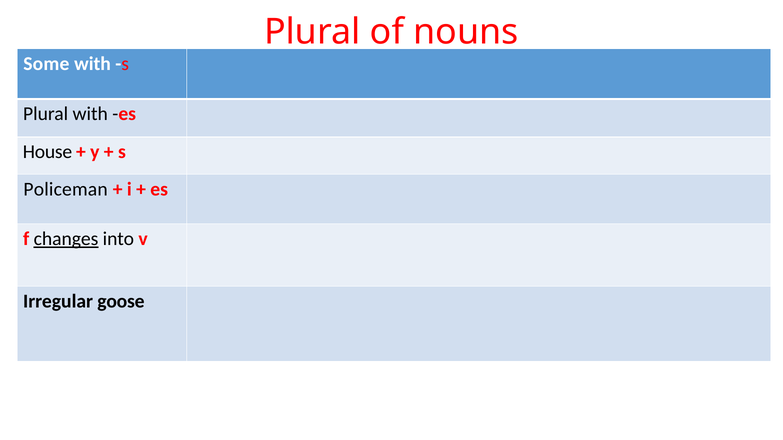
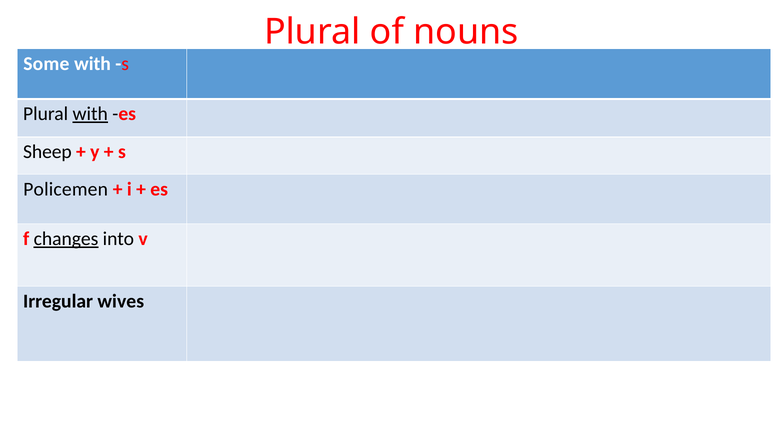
with at (90, 114) underline: none -> present
House: House -> Sheep
Policeman: Policeman -> Policemen
goose: goose -> wives
